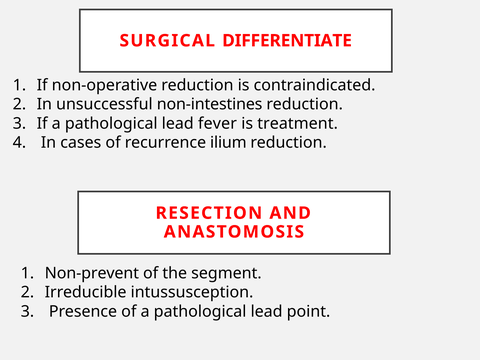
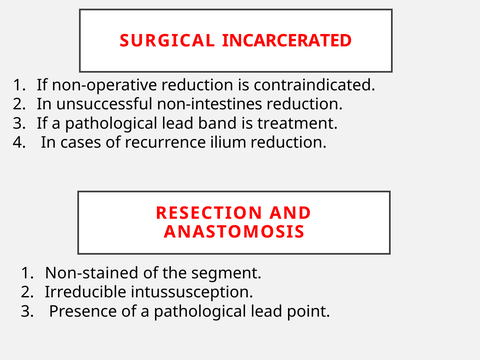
DIFFERENTIATE: DIFFERENTIATE -> INCARCERATED
fever: fever -> band
Non-prevent: Non-prevent -> Non-stained
